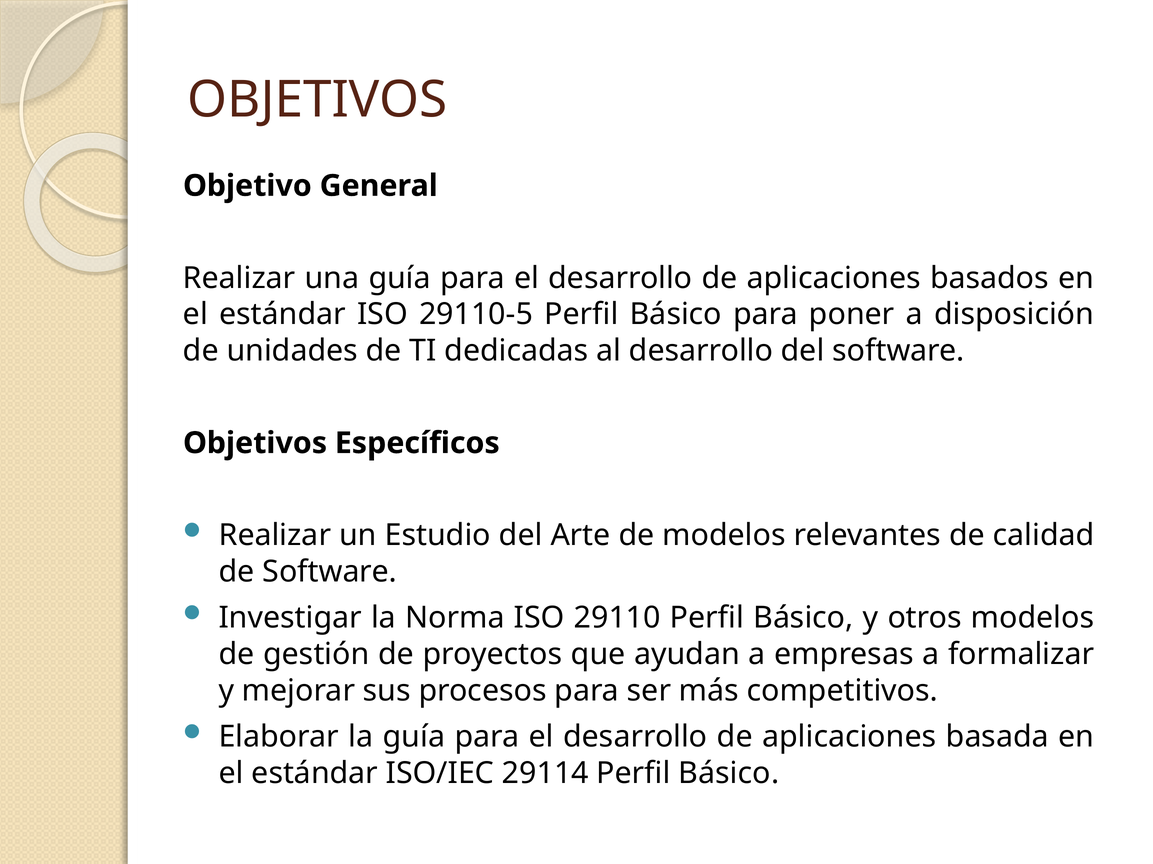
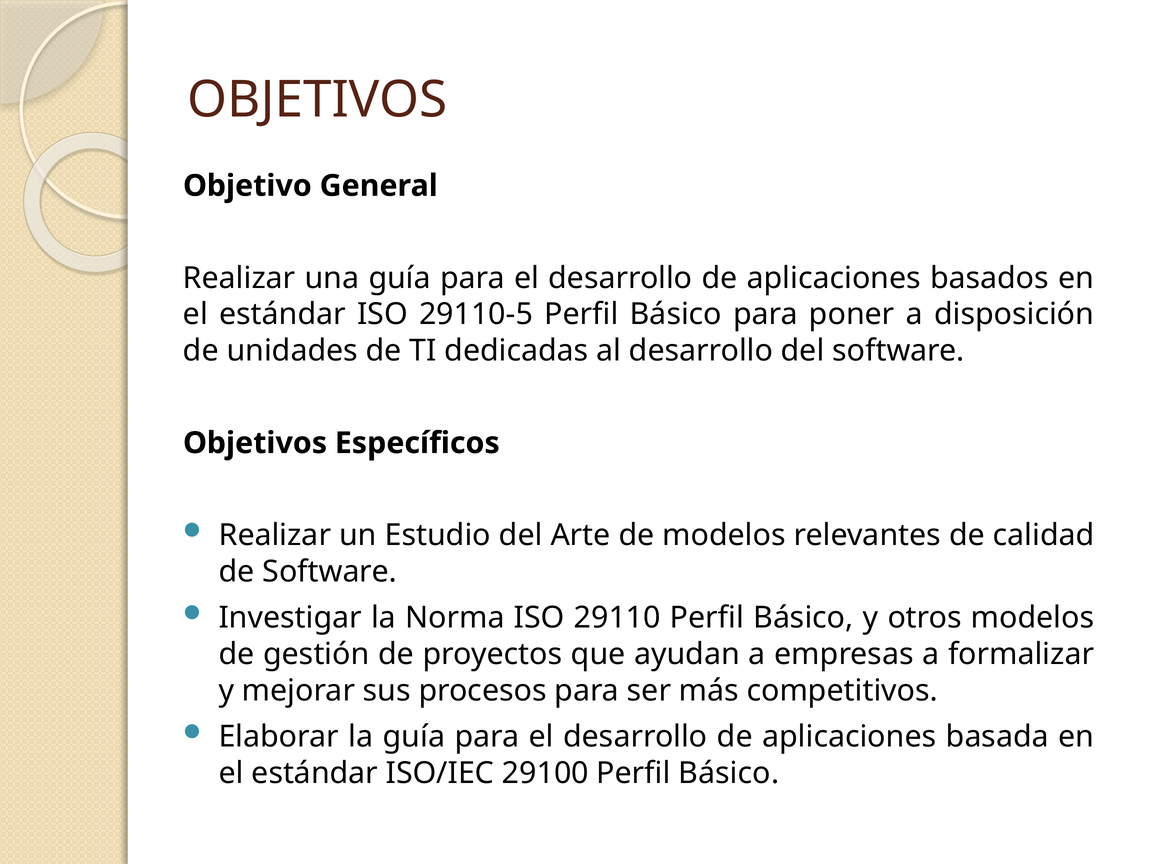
29114: 29114 -> 29100
